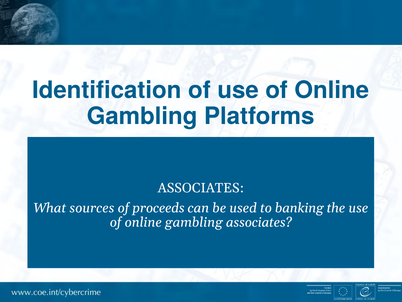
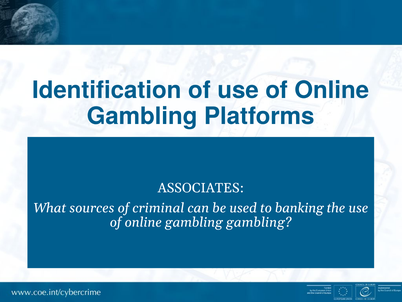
proceeds: proceeds -> criminal
gambling associates: associates -> gambling
